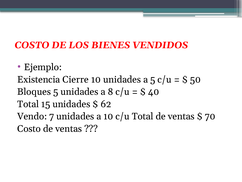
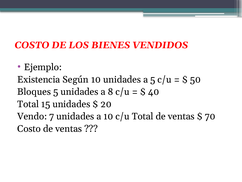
Cierre: Cierre -> Según
62: 62 -> 20
